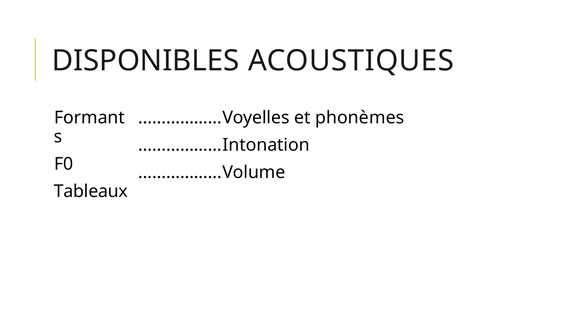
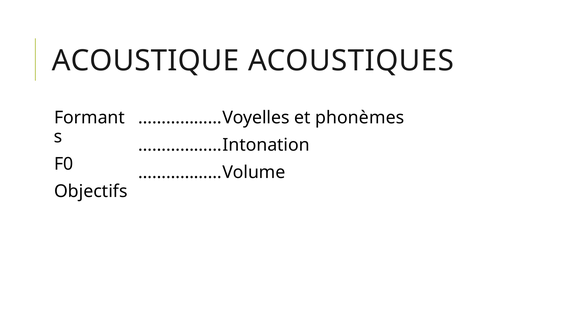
DISPONIBLES: DISPONIBLES -> ACOUSTIQUE
Tableaux: Tableaux -> Objectifs
